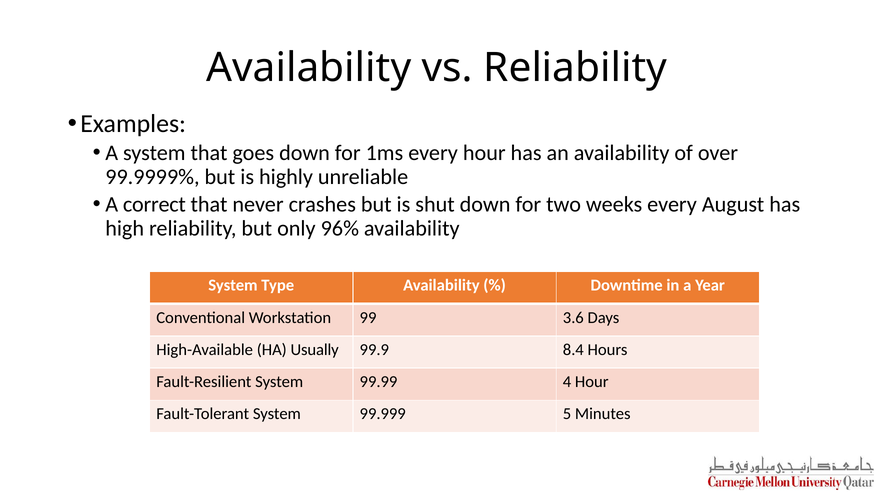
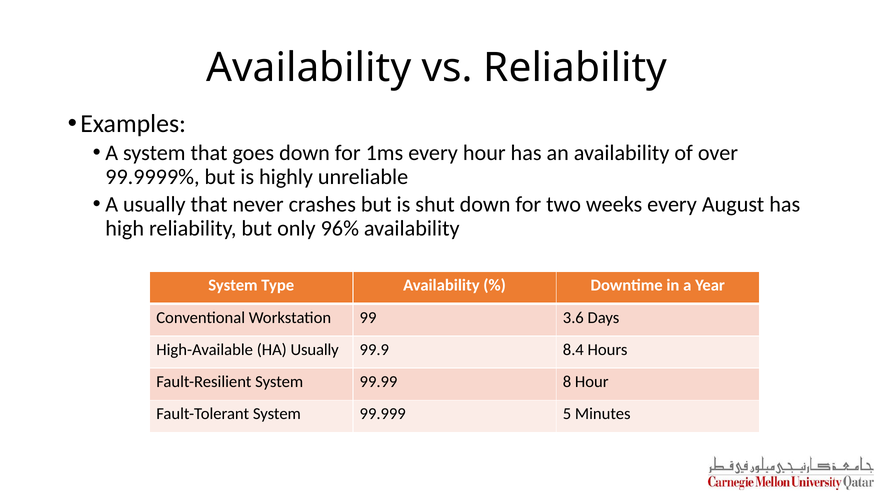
A correct: correct -> usually
4: 4 -> 8
